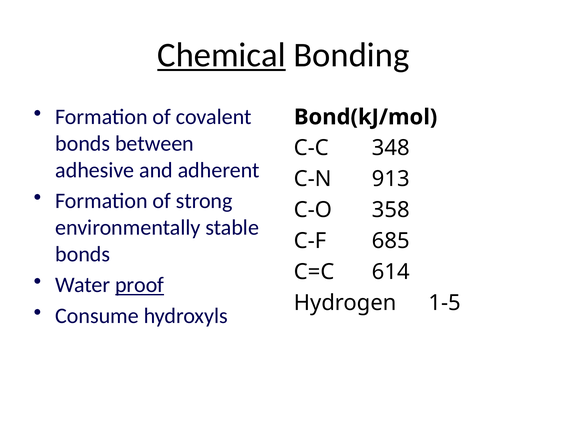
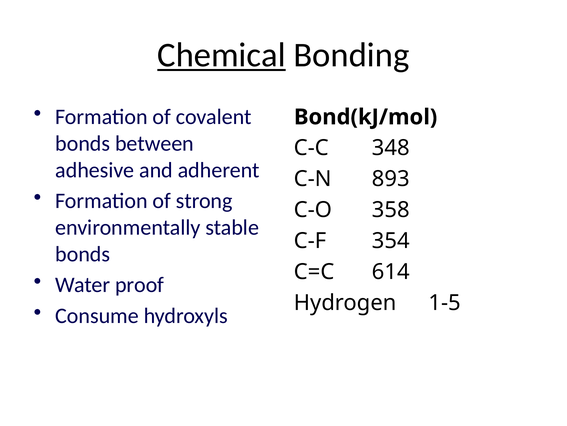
913: 913 -> 893
685: 685 -> 354
proof underline: present -> none
